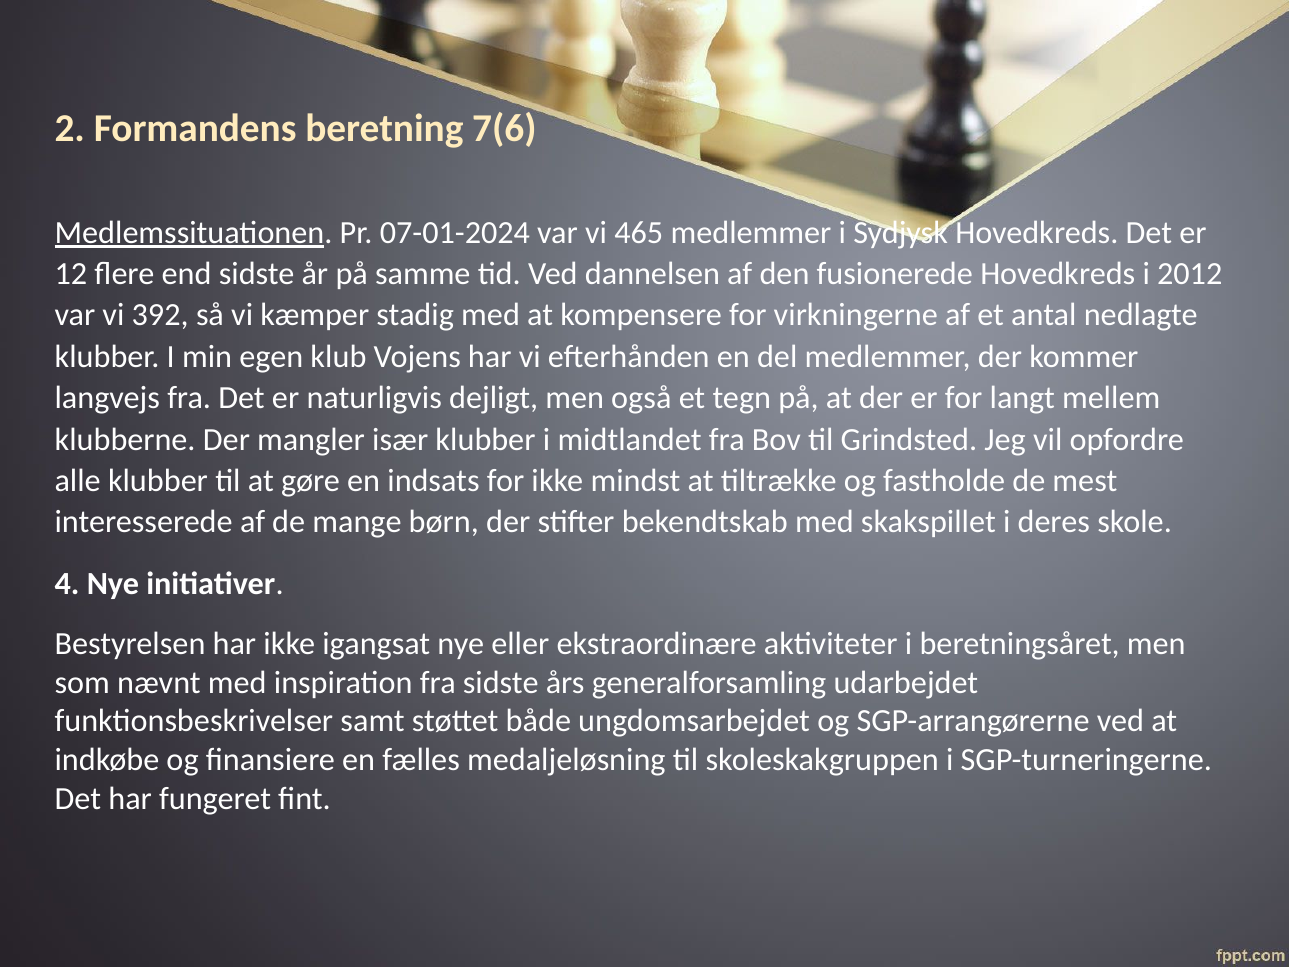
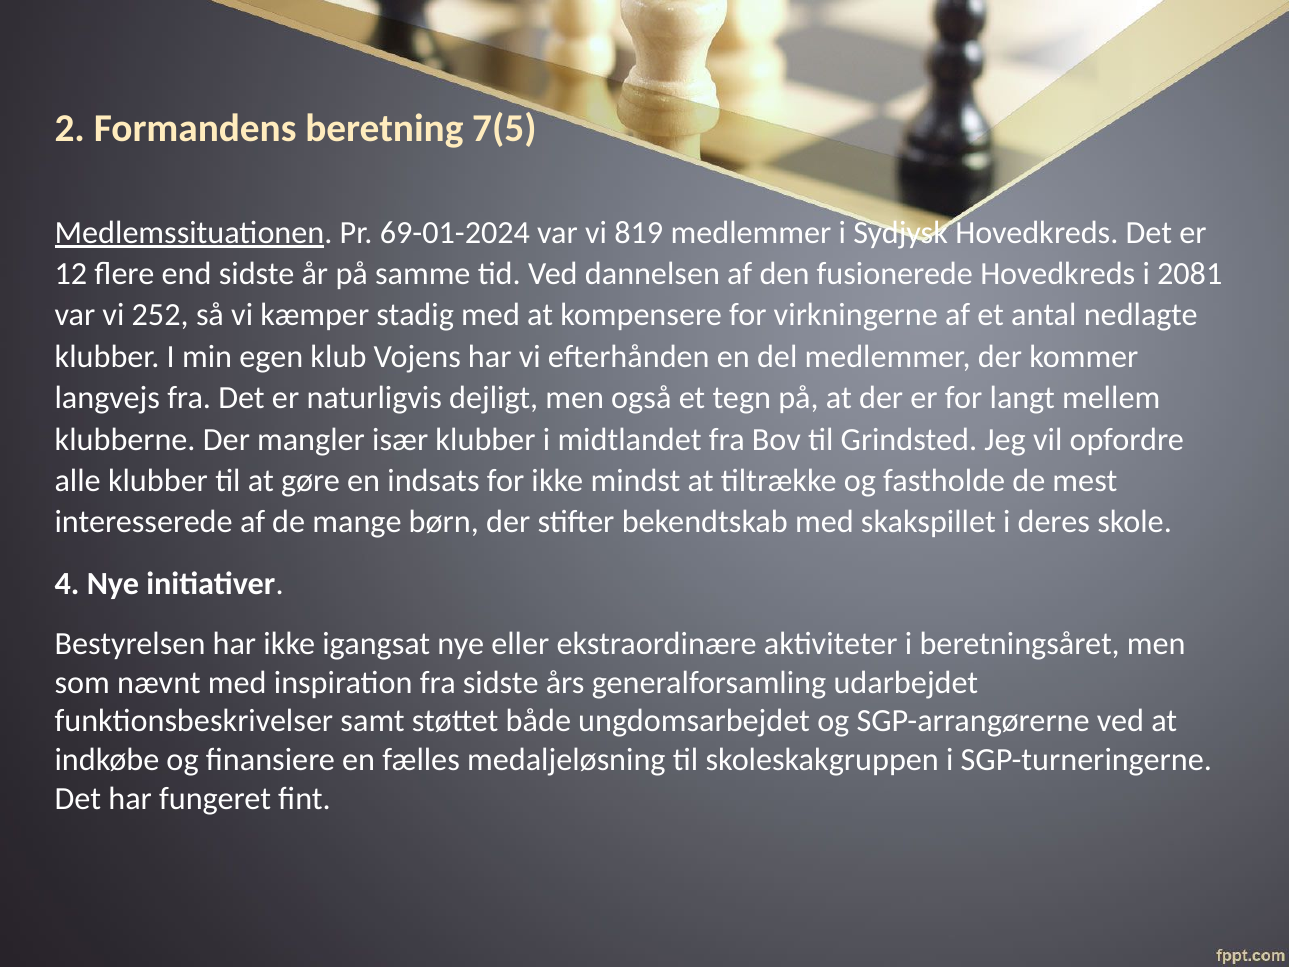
7(6: 7(6 -> 7(5
07-01-2024: 07-01-2024 -> 69-01-2024
465: 465 -> 819
2012: 2012 -> 2081
392: 392 -> 252
